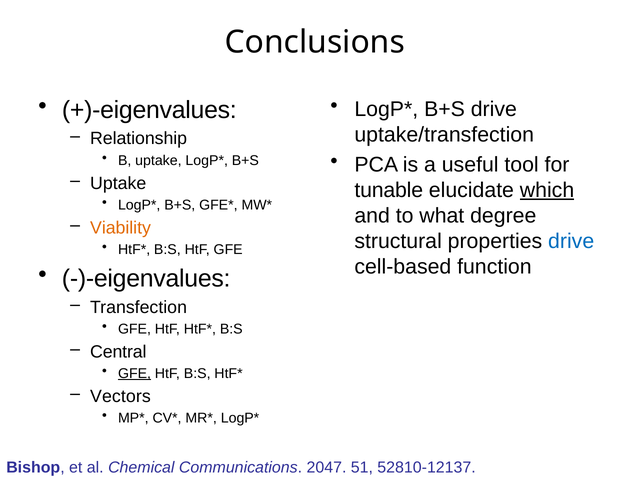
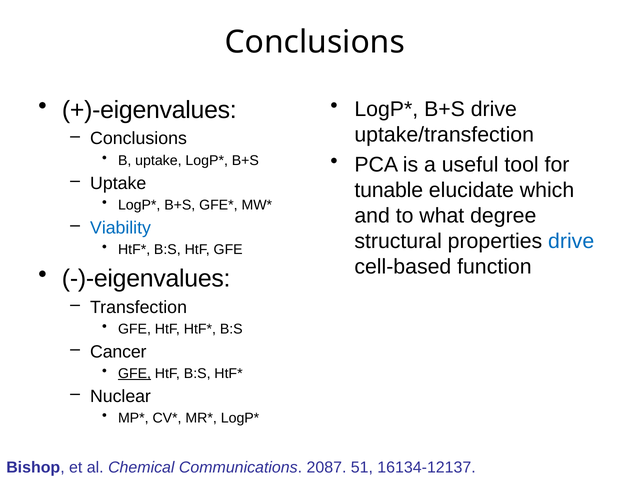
Relationship at (139, 139): Relationship -> Conclusions
which underline: present -> none
Viability colour: orange -> blue
Central: Central -> Cancer
Vectors: Vectors -> Nuclear
2047: 2047 -> 2087
52810-12137: 52810-12137 -> 16134-12137
